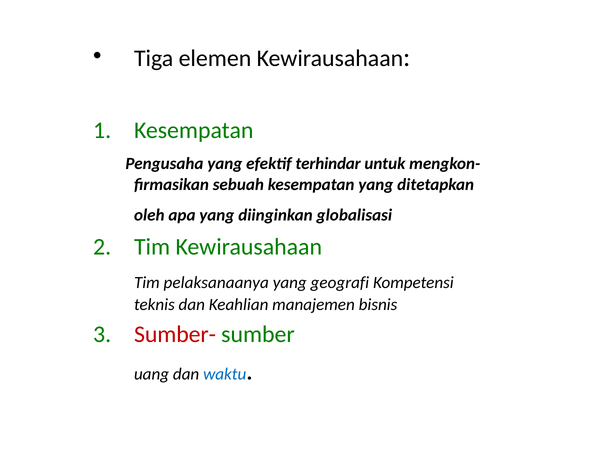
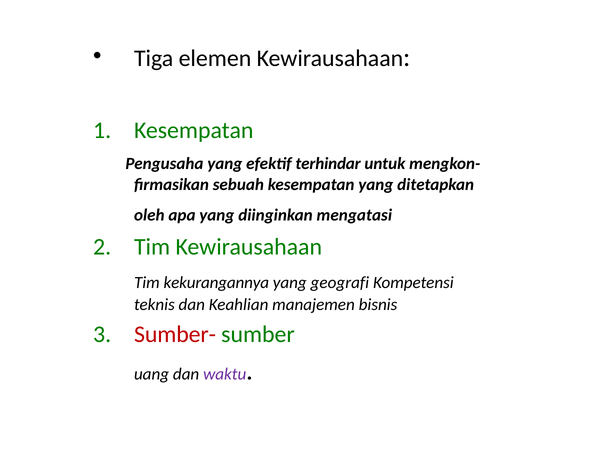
globalisasi: globalisasi -> mengatasi
pelaksanaanya: pelaksanaanya -> kekurangannya
waktu colour: blue -> purple
